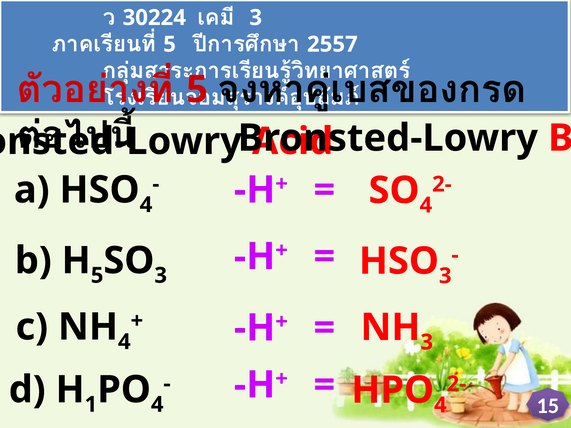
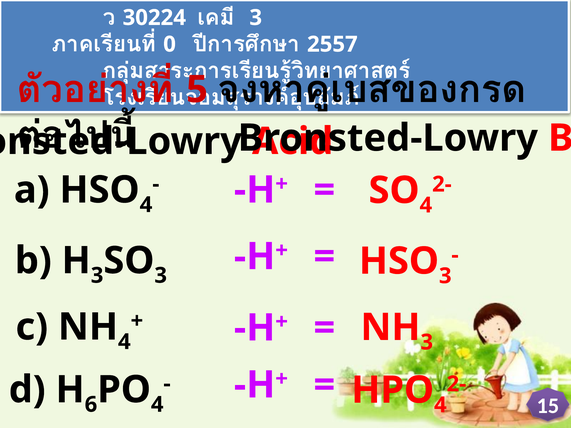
5 at (170, 44): 5 -> 0
5 at (97, 276): 5 -> 3
1: 1 -> 6
